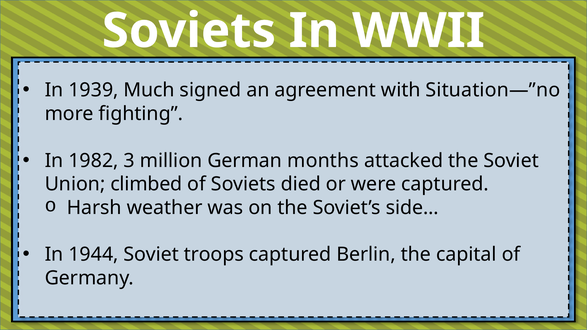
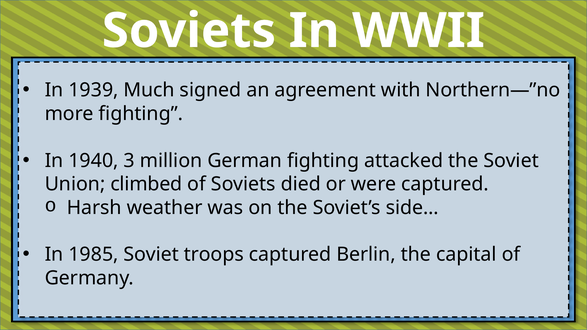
Situation—”no: Situation—”no -> Northern—”no
1982: 1982 -> 1940
German months: months -> fighting
1944: 1944 -> 1985
